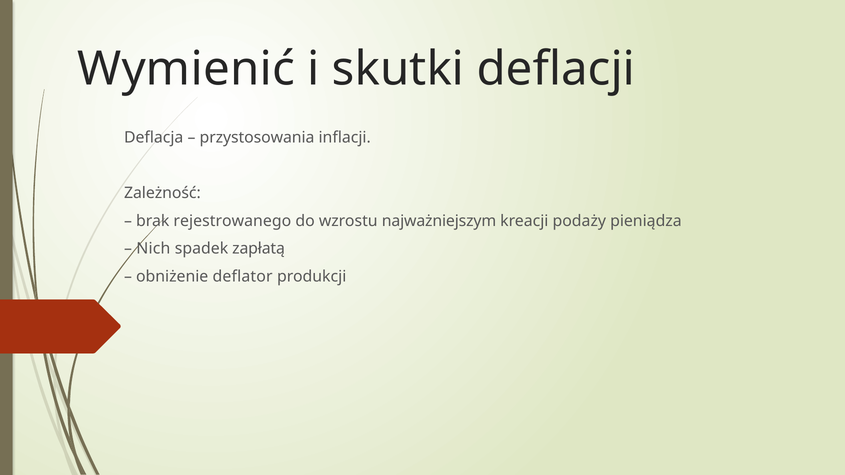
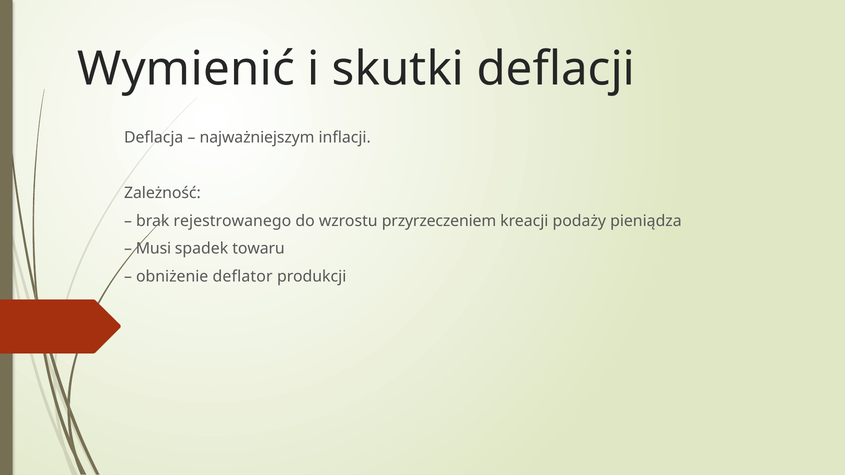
przystosowania: przystosowania -> najważniejszym
najważniejszym: najważniejszym -> przyrzeczeniem
Nich: Nich -> Musi
zapłatą: zapłatą -> towaru
